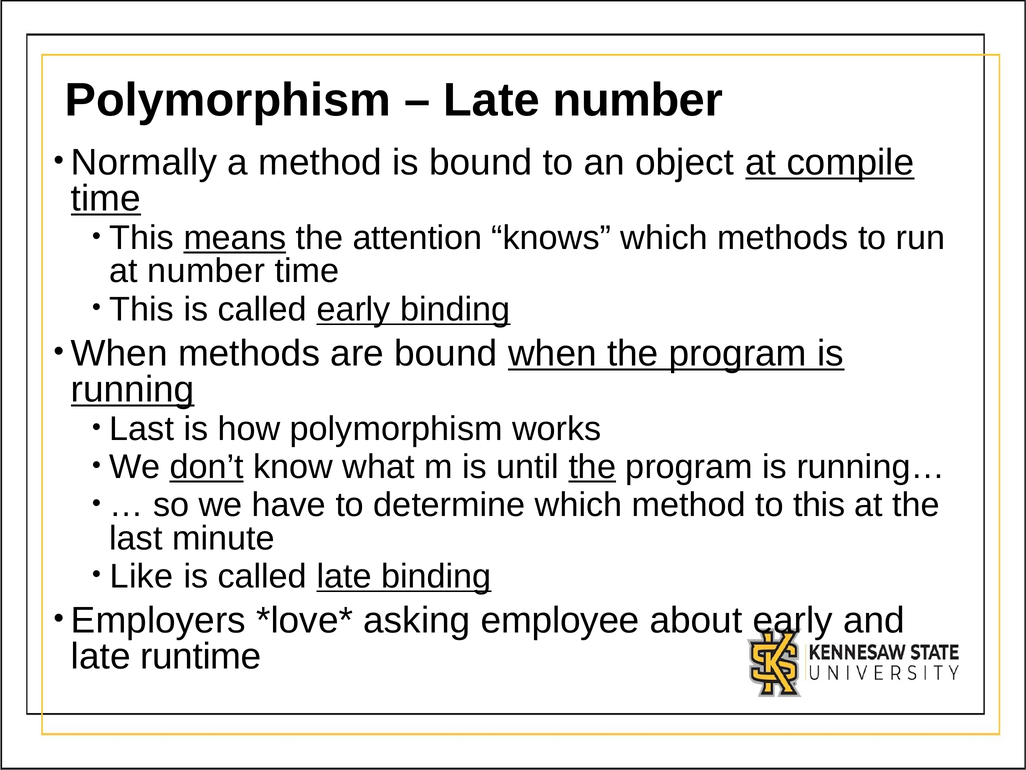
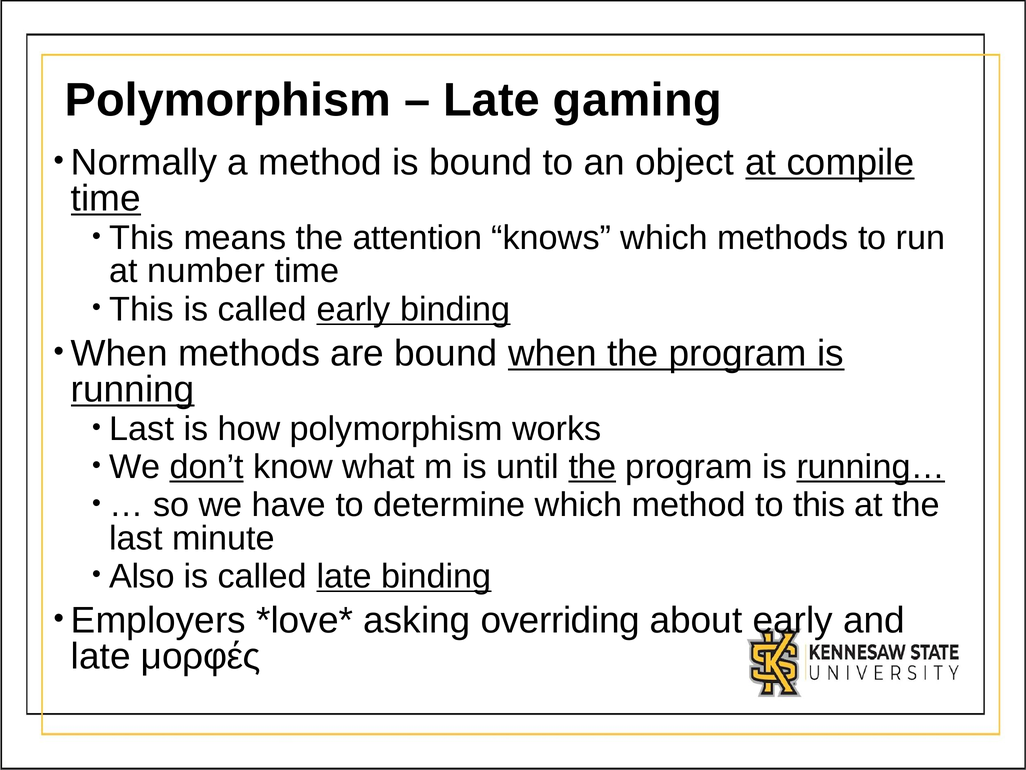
Late number: number -> gaming
means underline: present -> none
running… underline: none -> present
Like: Like -> Also
employee: employee -> overriding
runtime: runtime -> μορφές
